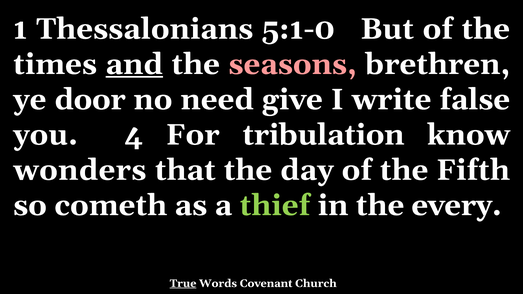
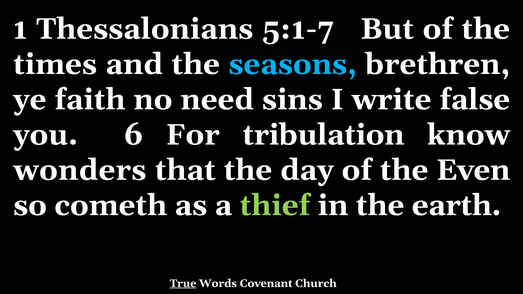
5:1-0: 5:1-0 -> 5:1-7
and underline: present -> none
seasons colour: pink -> light blue
door: door -> faith
give: give -> sins
4: 4 -> 6
Fifth: Fifth -> Even
every: every -> earth
